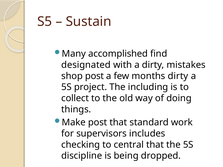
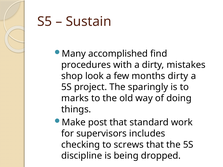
designated: designated -> procedures
shop post: post -> look
including: including -> sparingly
collect: collect -> marks
central: central -> screws
